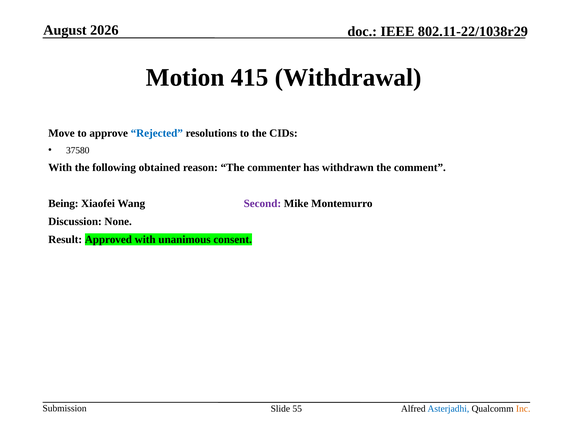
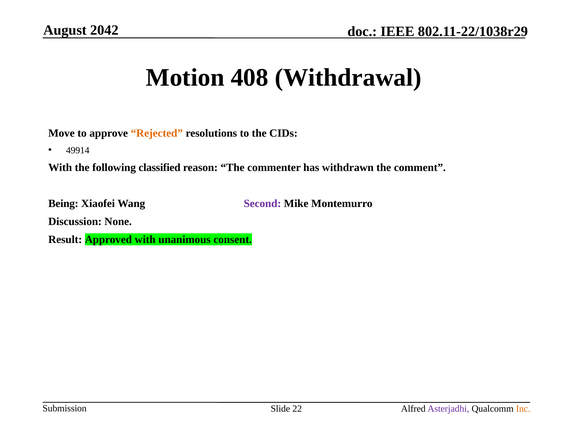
2026: 2026 -> 2042
415: 415 -> 408
Rejected colour: blue -> orange
37580: 37580 -> 49914
obtained: obtained -> classified
55: 55 -> 22
Asterjadhi colour: blue -> purple
